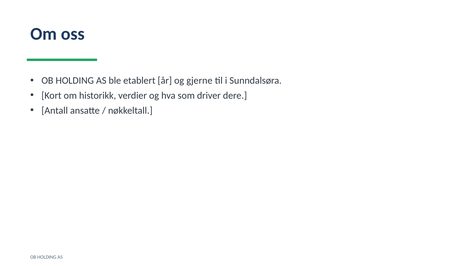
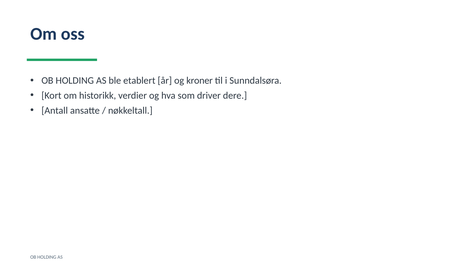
gjerne: gjerne -> kroner
